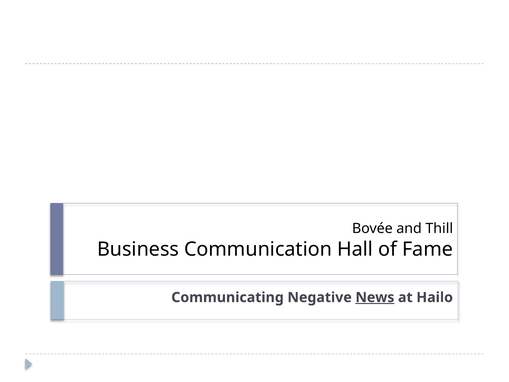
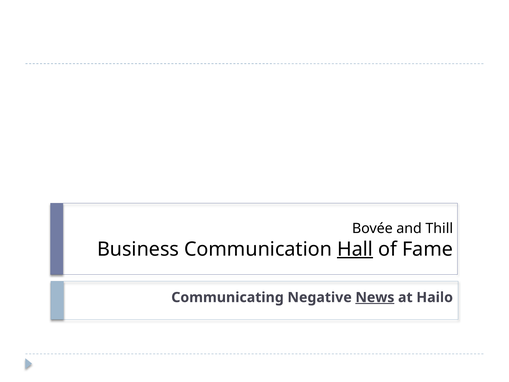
Hall underline: none -> present
